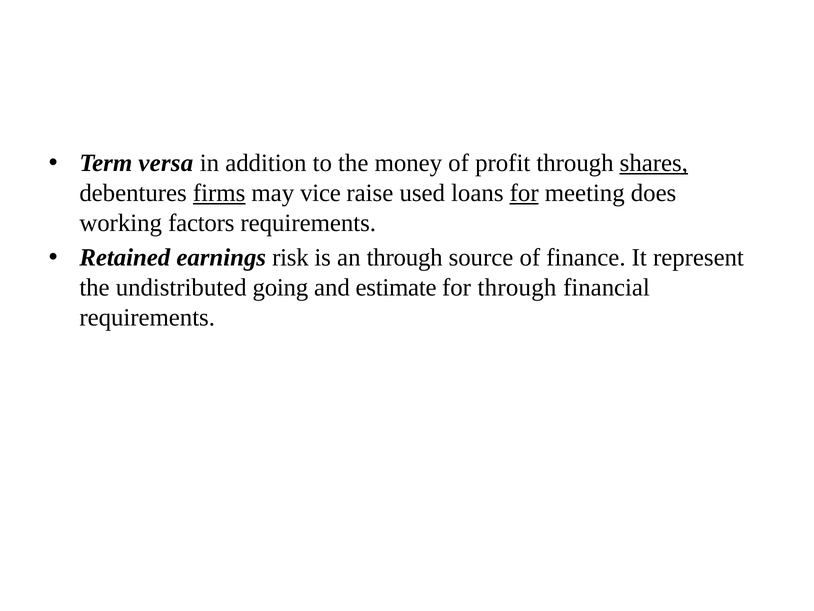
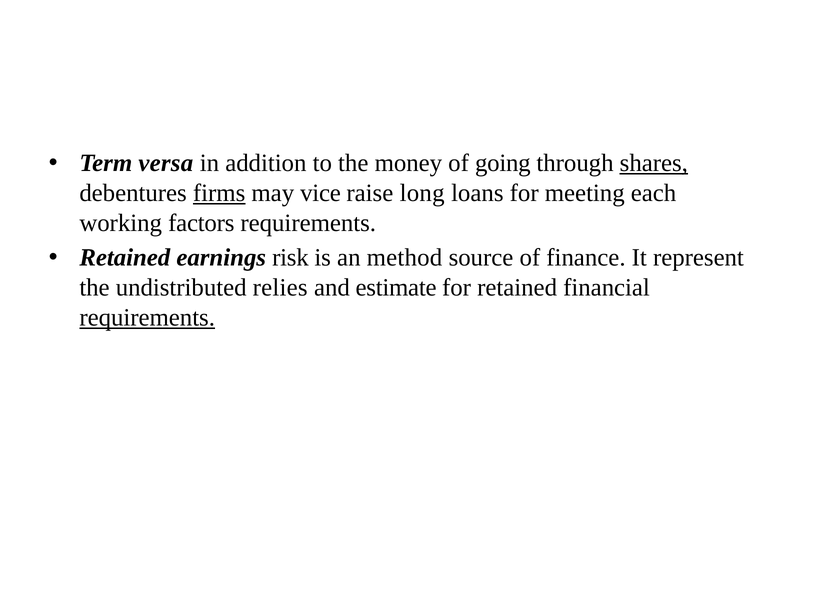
profit: profit -> going
used: used -> long
for at (524, 193) underline: present -> none
does: does -> each
an through: through -> method
going: going -> relies
for through: through -> retained
requirements at (147, 317) underline: none -> present
